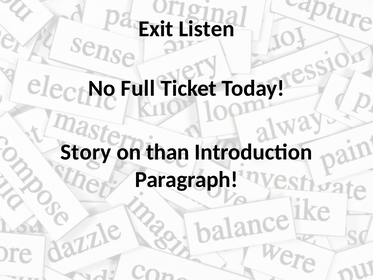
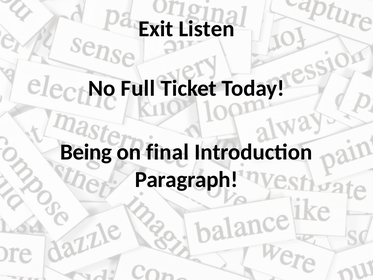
Story: Story -> Being
than: than -> final
